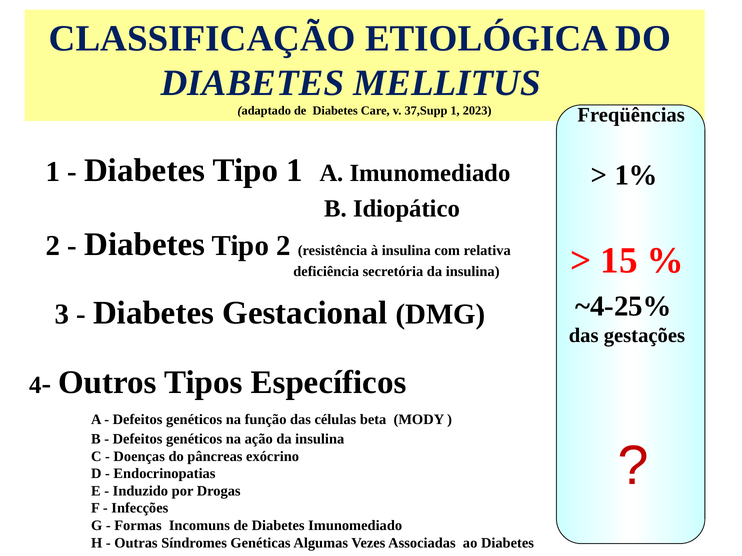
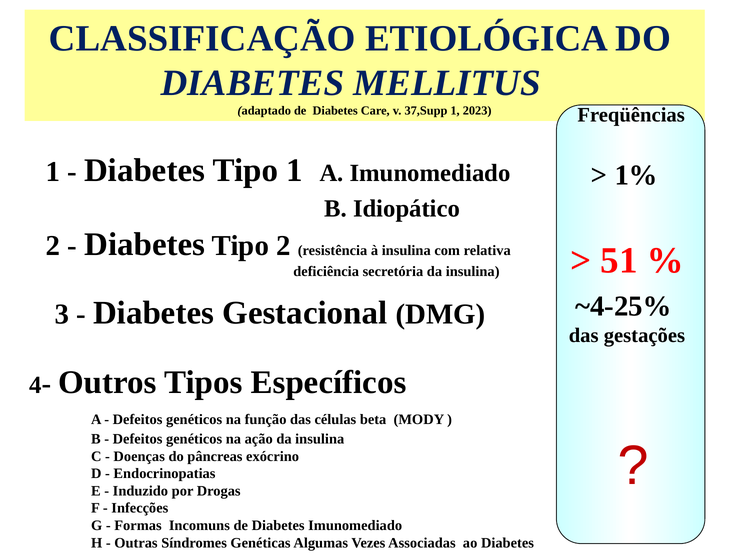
15: 15 -> 51
